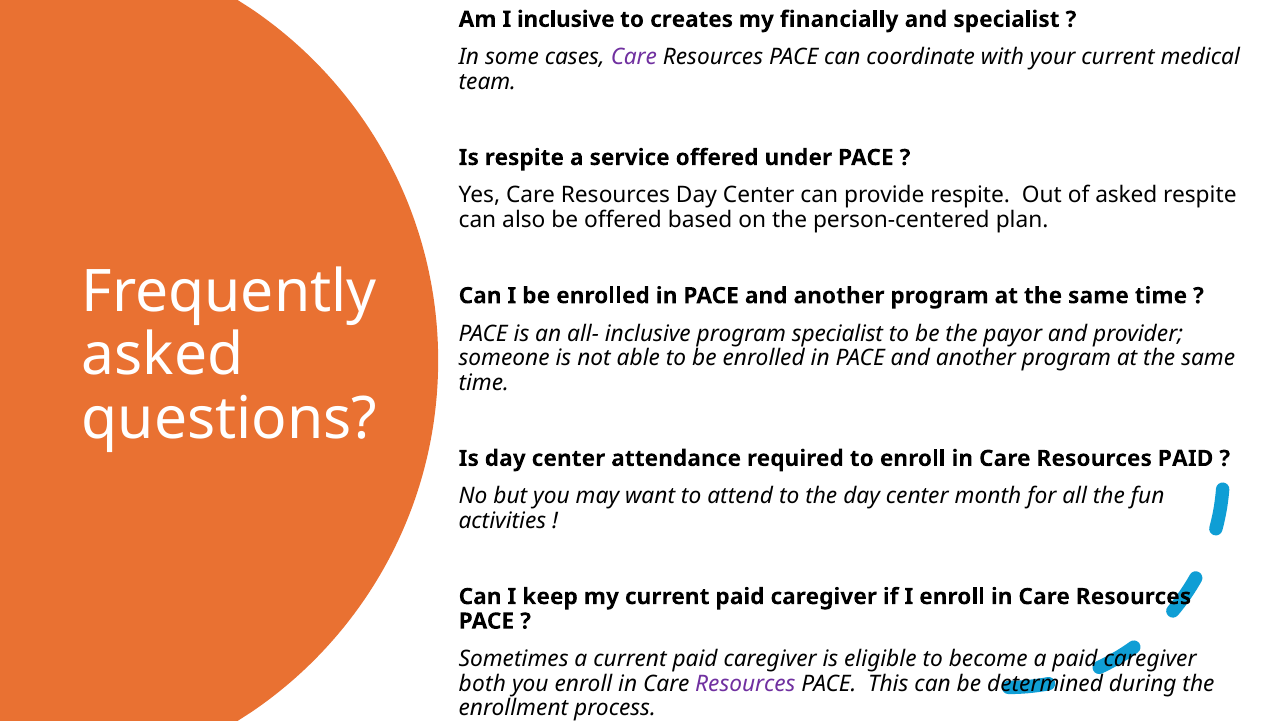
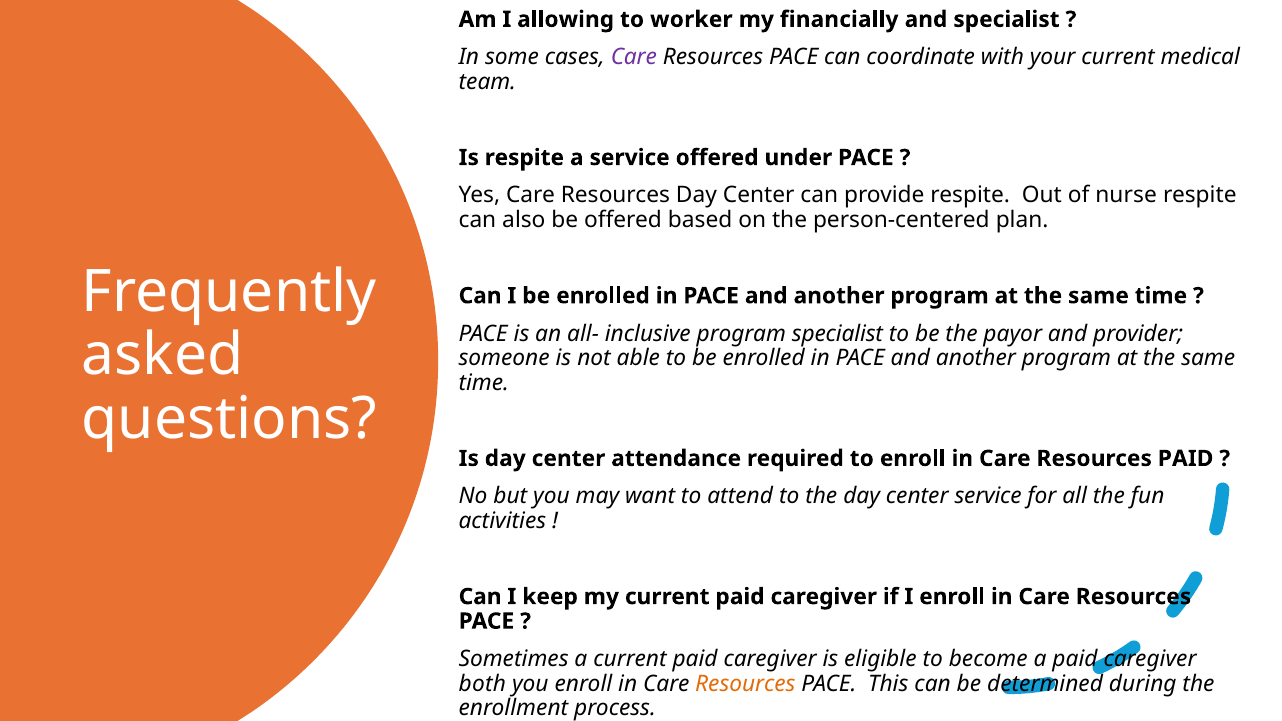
I inclusive: inclusive -> allowing
creates: creates -> worker
of asked: asked -> nurse
center month: month -> service
Resources at (745, 684) colour: purple -> orange
